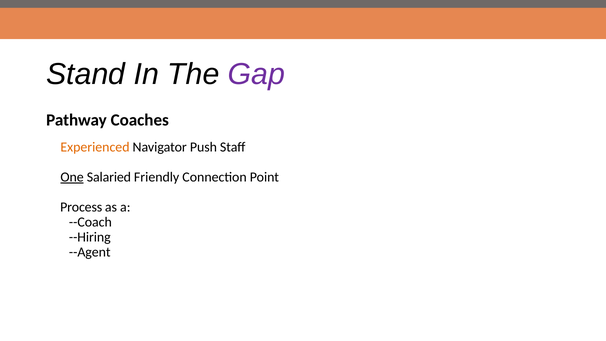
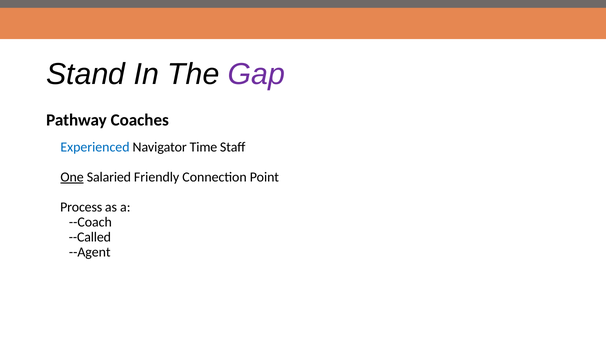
Experienced colour: orange -> blue
Push: Push -> Time
--Hiring: --Hiring -> --Called
